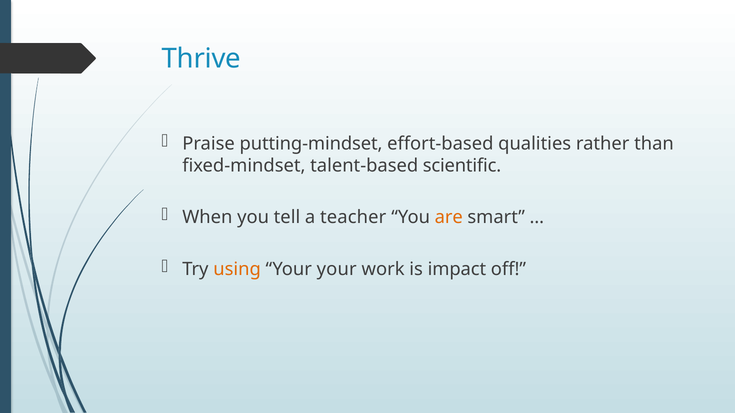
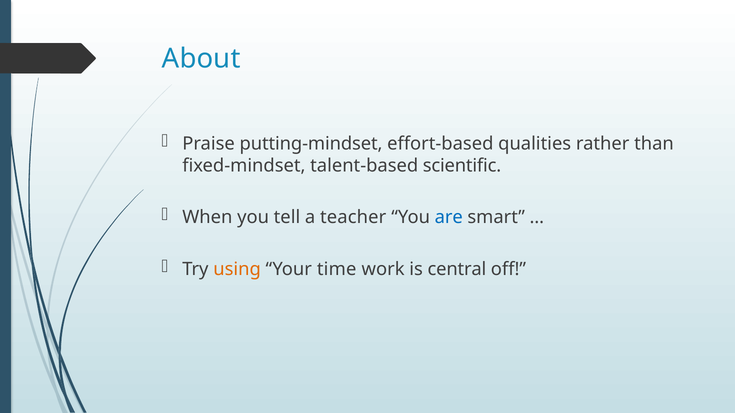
Thrive: Thrive -> About
are colour: orange -> blue
Your your: your -> time
impact: impact -> central
